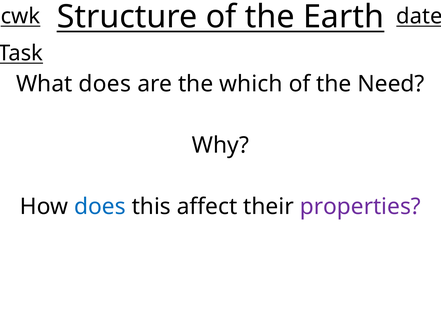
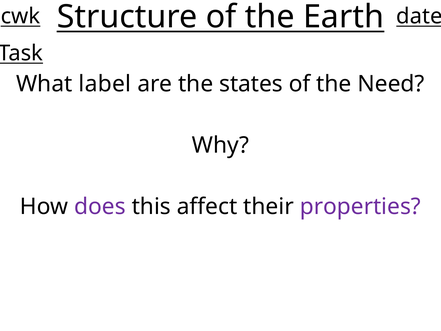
What does: does -> label
which: which -> states
does at (100, 207) colour: blue -> purple
